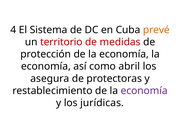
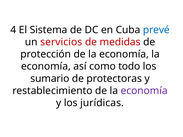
prevé colour: orange -> blue
territorio: territorio -> servicios
abril: abril -> todo
asegura: asegura -> sumario
